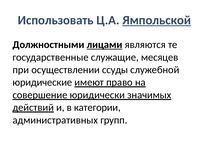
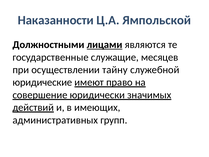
Использовать: Использовать -> Наказанности
Ямпольской underline: present -> none
ссуды: ссуды -> тайну
категории: категории -> имеющих
